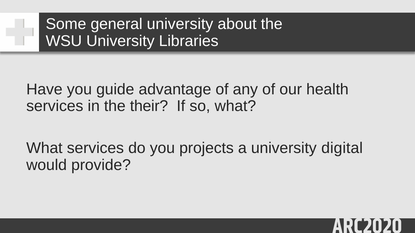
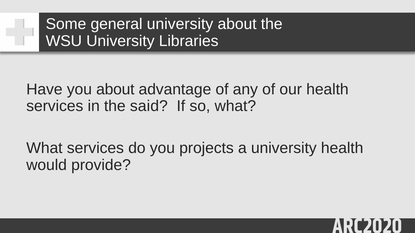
you guide: guide -> about
their: their -> said
university digital: digital -> health
